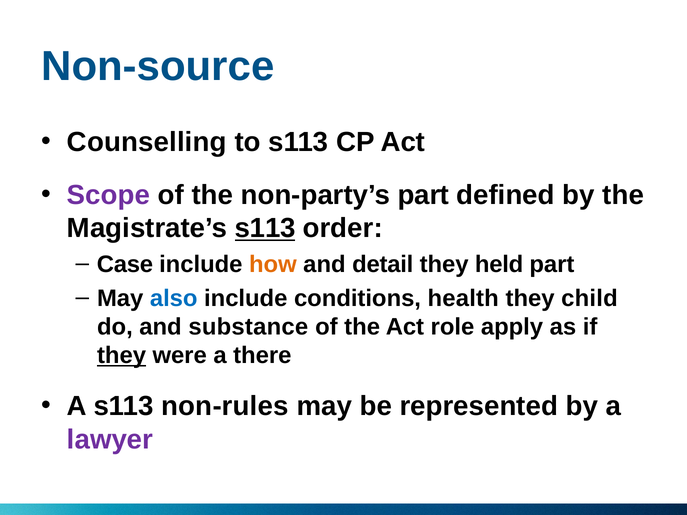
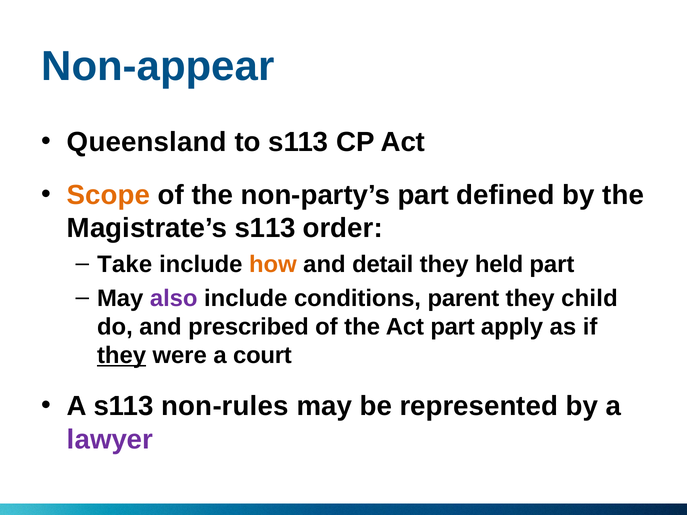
Non-source: Non-source -> Non-appear
Counselling: Counselling -> Queensland
Scope colour: purple -> orange
s113 at (265, 228) underline: present -> none
Case: Case -> Take
also colour: blue -> purple
health: health -> parent
substance: substance -> prescribed
Act role: role -> part
there: there -> court
